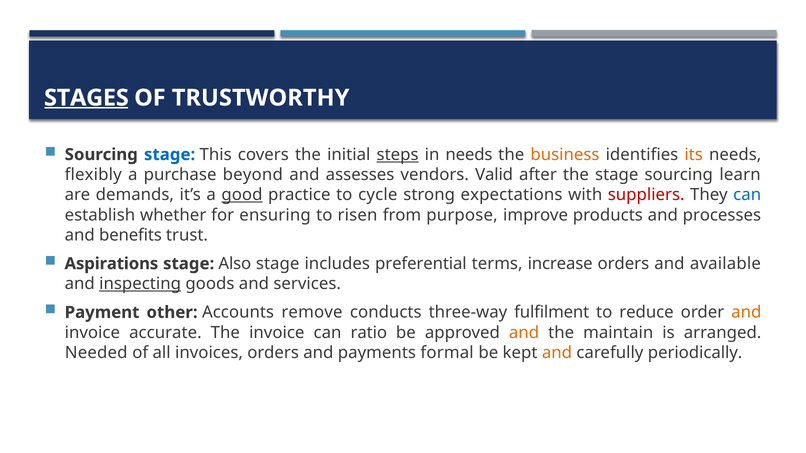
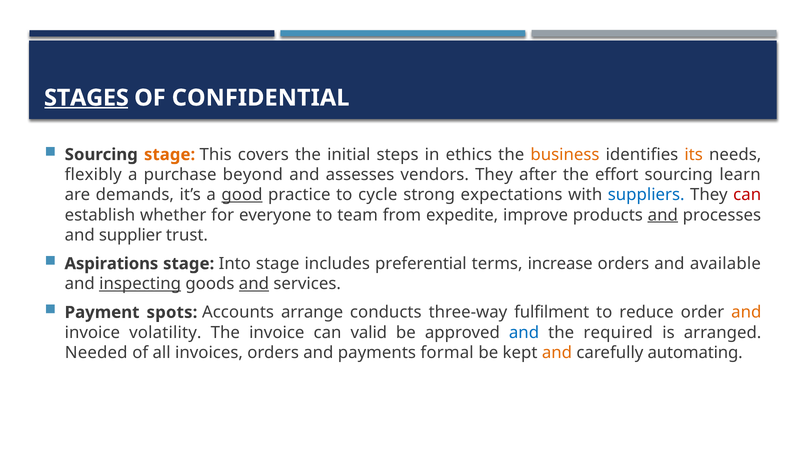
TRUSTWORTHY: TRUSTWORTHY -> CONFIDENTIAL
stage at (170, 155) colour: blue -> orange
steps underline: present -> none
in needs: needs -> ethics
vendors Valid: Valid -> They
the stage: stage -> effort
suppliers colour: red -> blue
can at (747, 195) colour: blue -> red
ensuring: ensuring -> everyone
risen: risen -> team
purpose: purpose -> expedite
and at (663, 215) underline: none -> present
benefits: benefits -> supplier
Also: Also -> Into
and at (254, 284) underline: none -> present
other: other -> spots
remove: remove -> arrange
accurate: accurate -> volatility
ratio: ratio -> valid
and at (524, 333) colour: orange -> blue
maintain: maintain -> required
periodically: periodically -> automating
